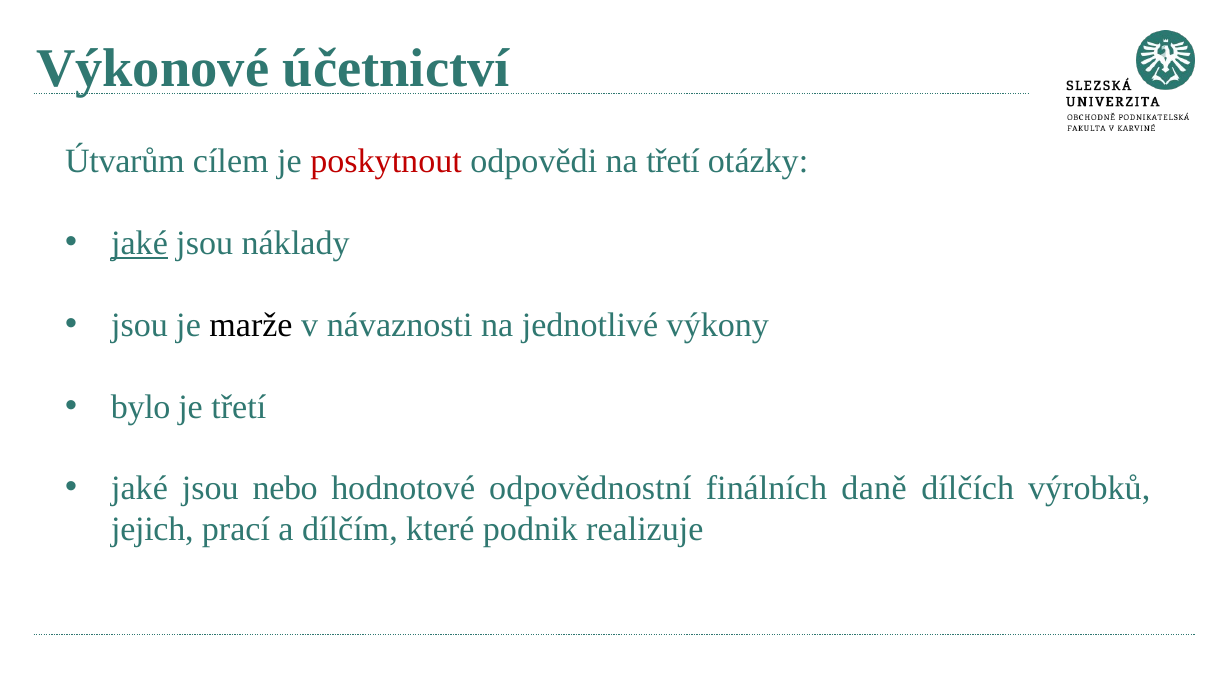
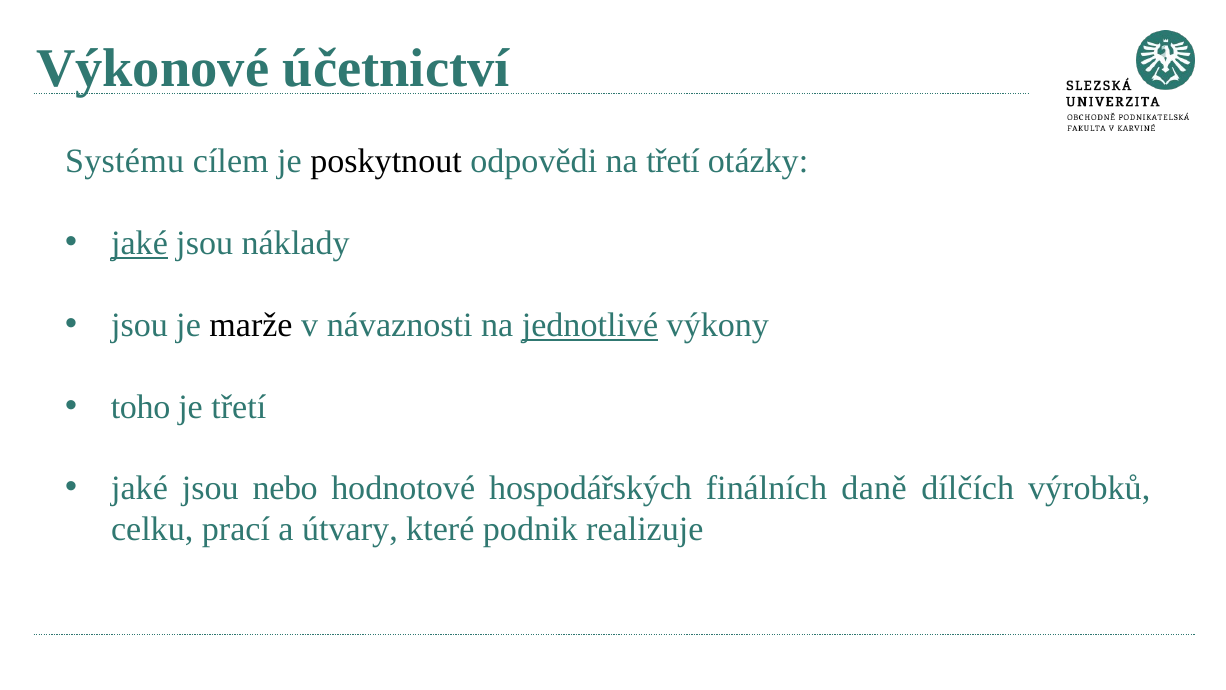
Útvarům: Útvarům -> Systému
poskytnout colour: red -> black
jednotlivé underline: none -> present
bylo: bylo -> toho
odpovědnostní: odpovědnostní -> hospodářských
jejich: jejich -> celku
dílčím: dílčím -> útvary
